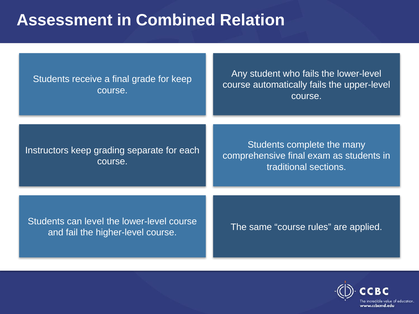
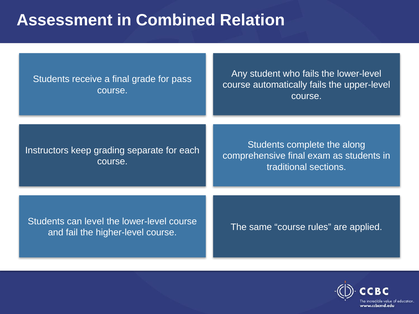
for keep: keep -> pass
many: many -> along
